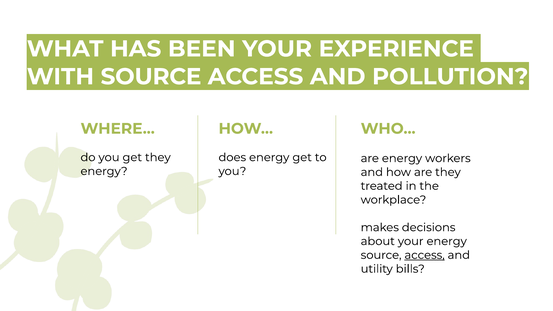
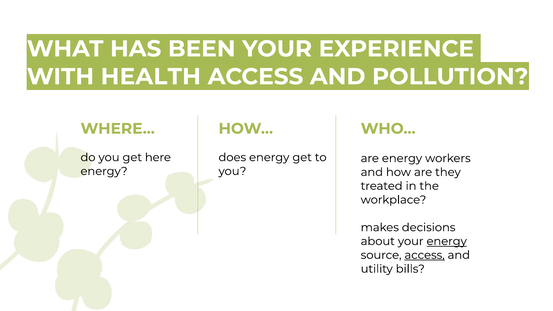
WITH SOURCE: SOURCE -> HEALTH
get they: they -> here
energy at (447, 241) underline: none -> present
